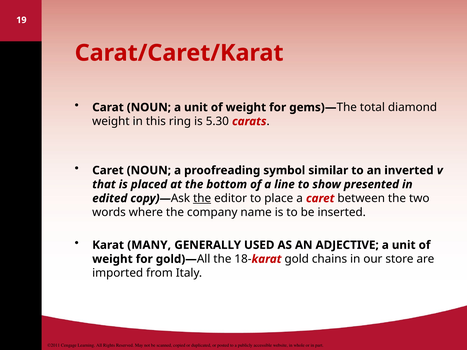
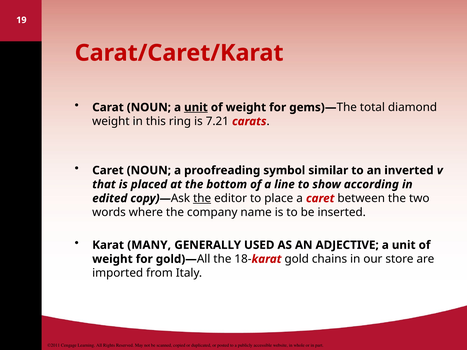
unit at (196, 107) underline: none -> present
5.30: 5.30 -> 7.21
presented: presented -> according
